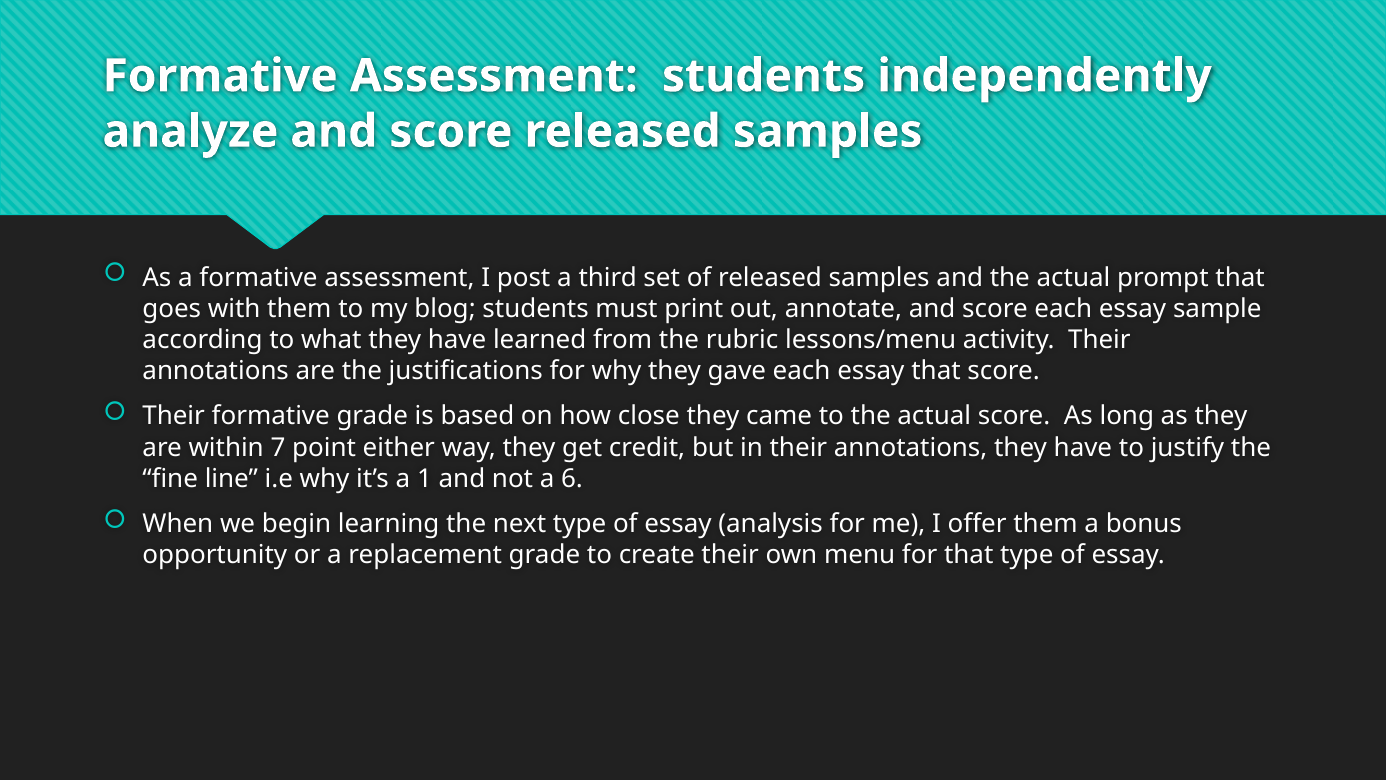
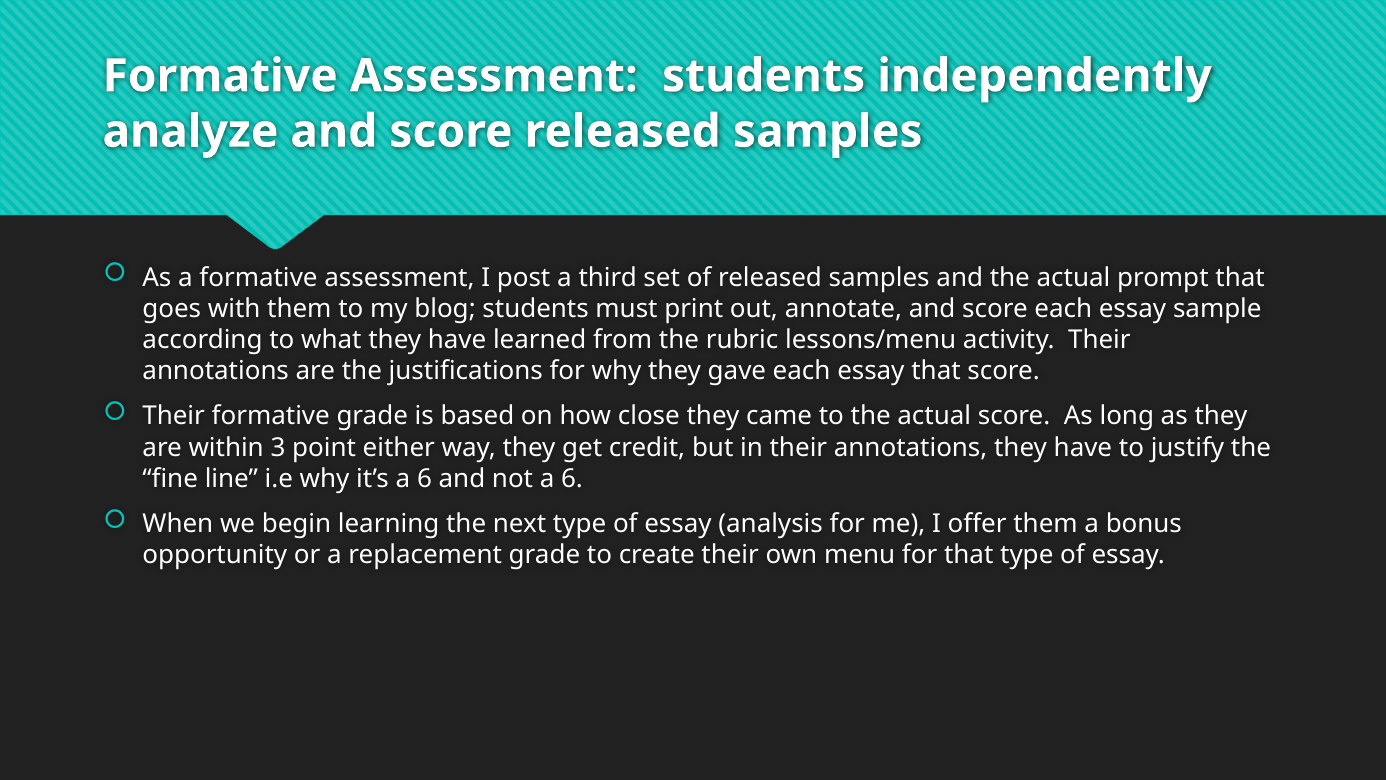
7: 7 -> 3
it’s a 1: 1 -> 6
